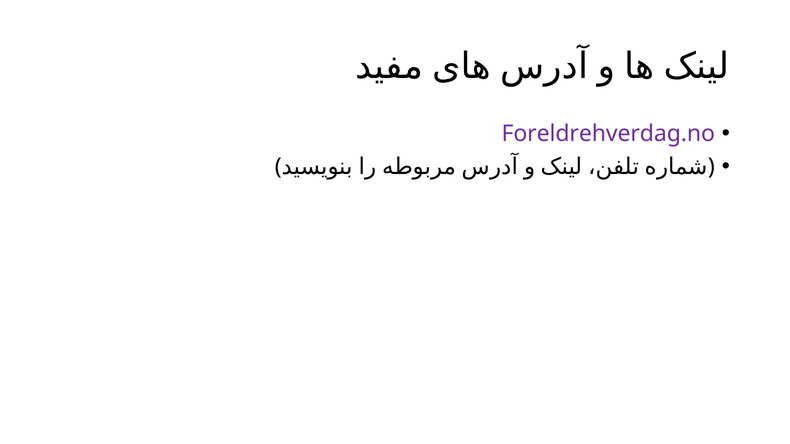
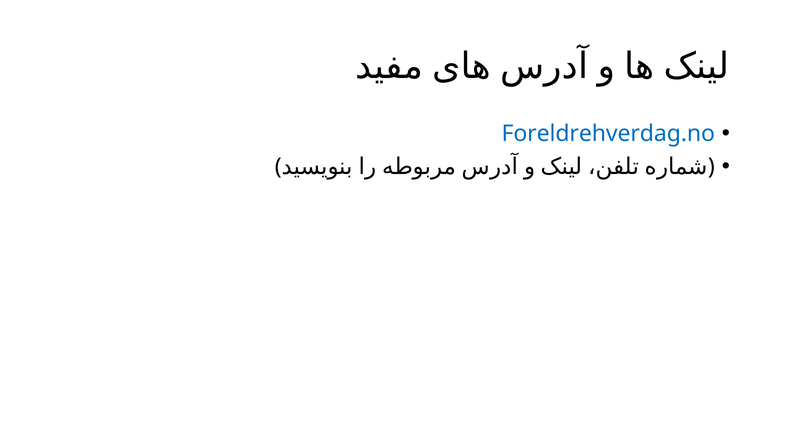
Foreldrehverdag.no colour: purple -> blue
